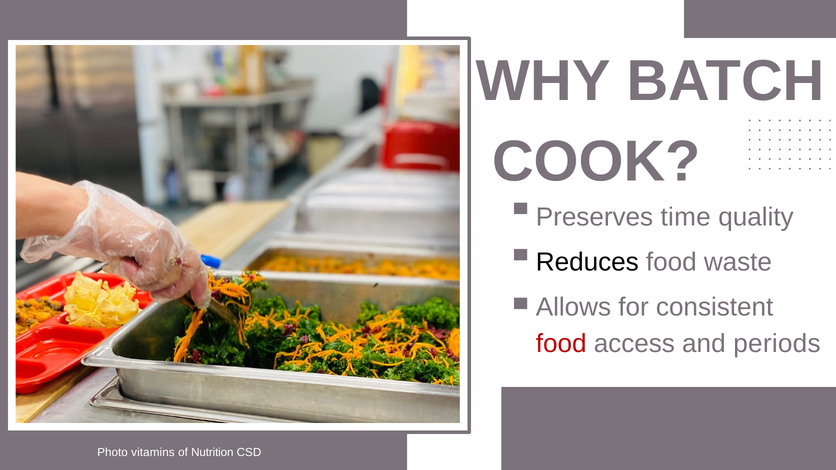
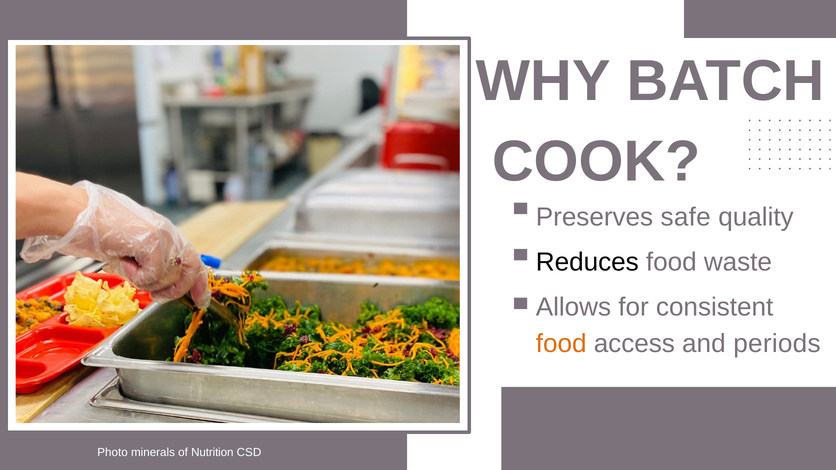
time: time -> safe
food at (561, 344) colour: red -> orange
vitamins: vitamins -> minerals
